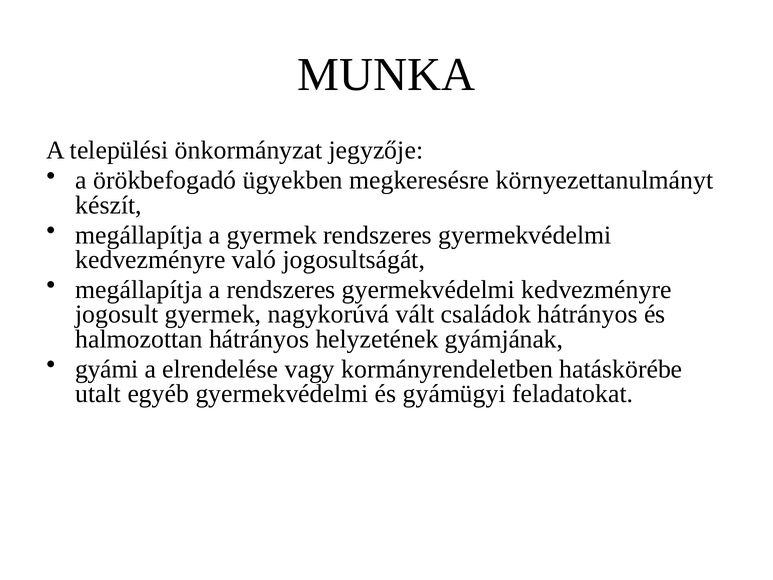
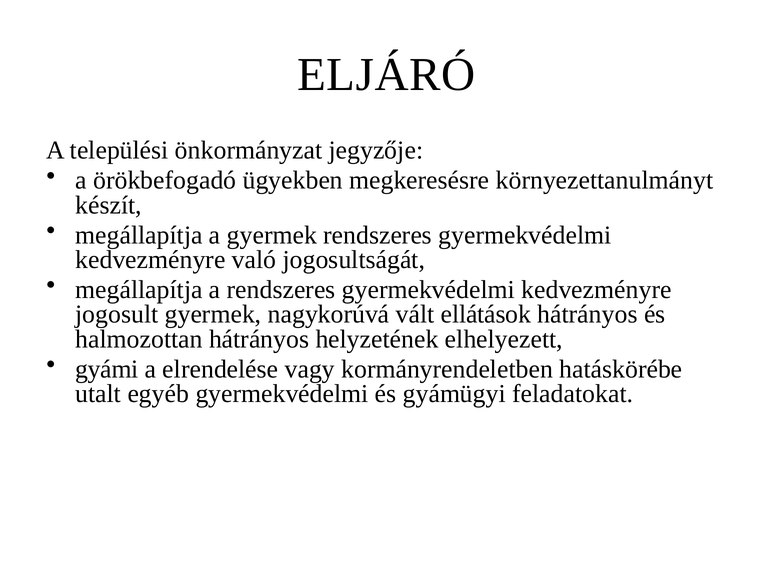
MUNKA: MUNKA -> ELJÁRÓ
családok: családok -> ellátások
gyámjának: gyámjának -> elhelyezett
